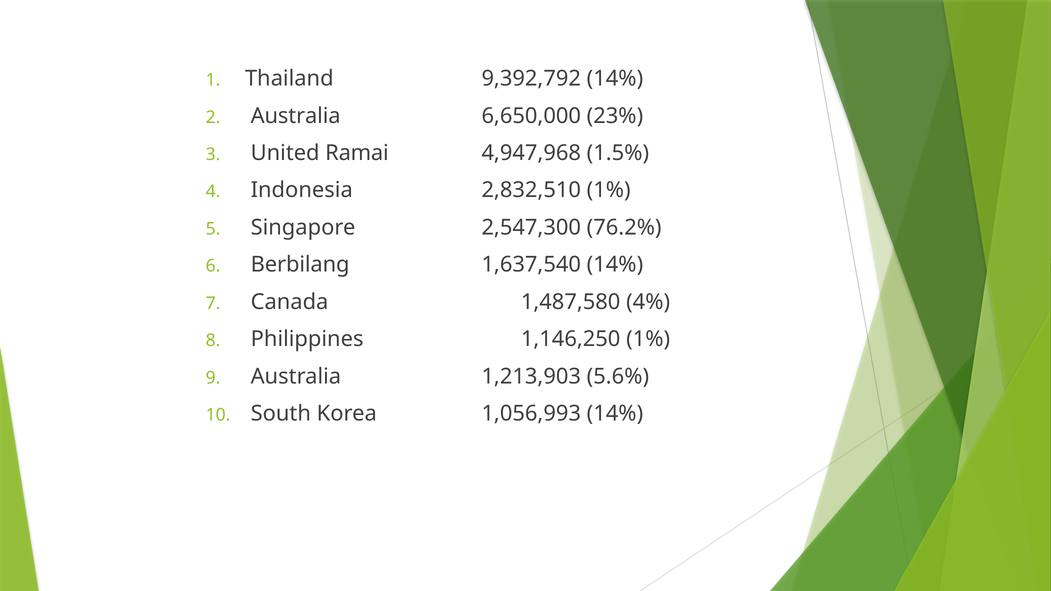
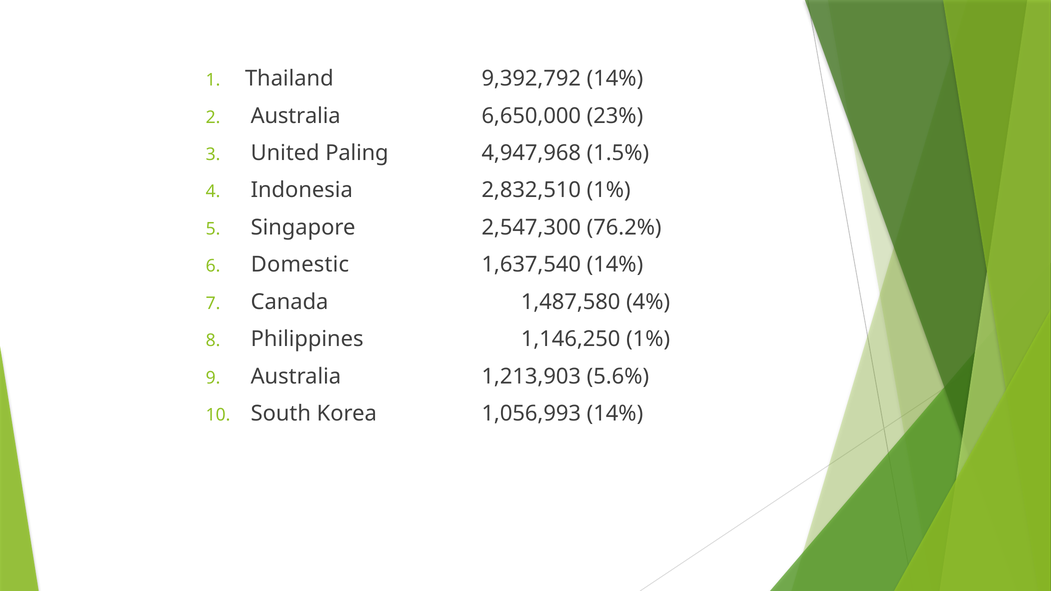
Ramai: Ramai -> Paling
Berbilang: Berbilang -> Domestic
